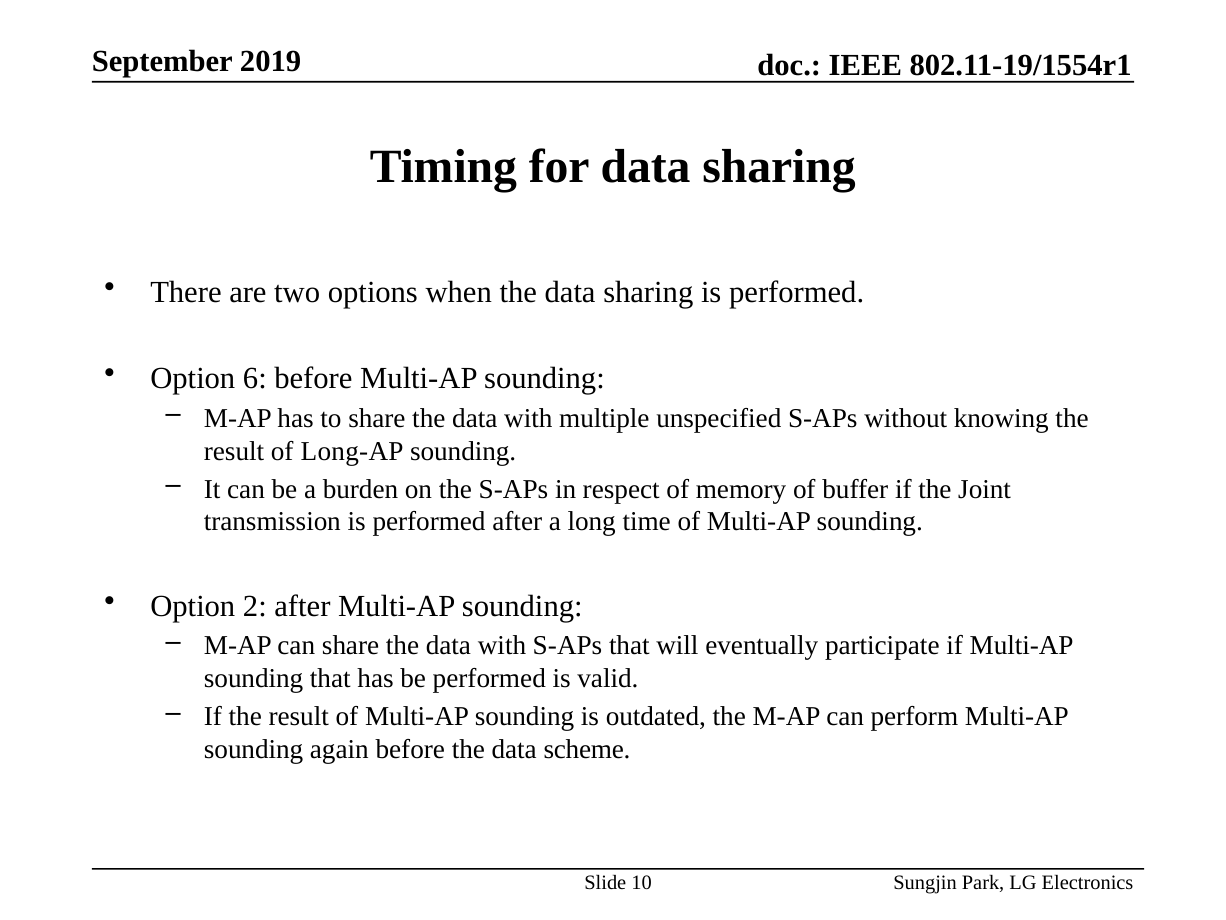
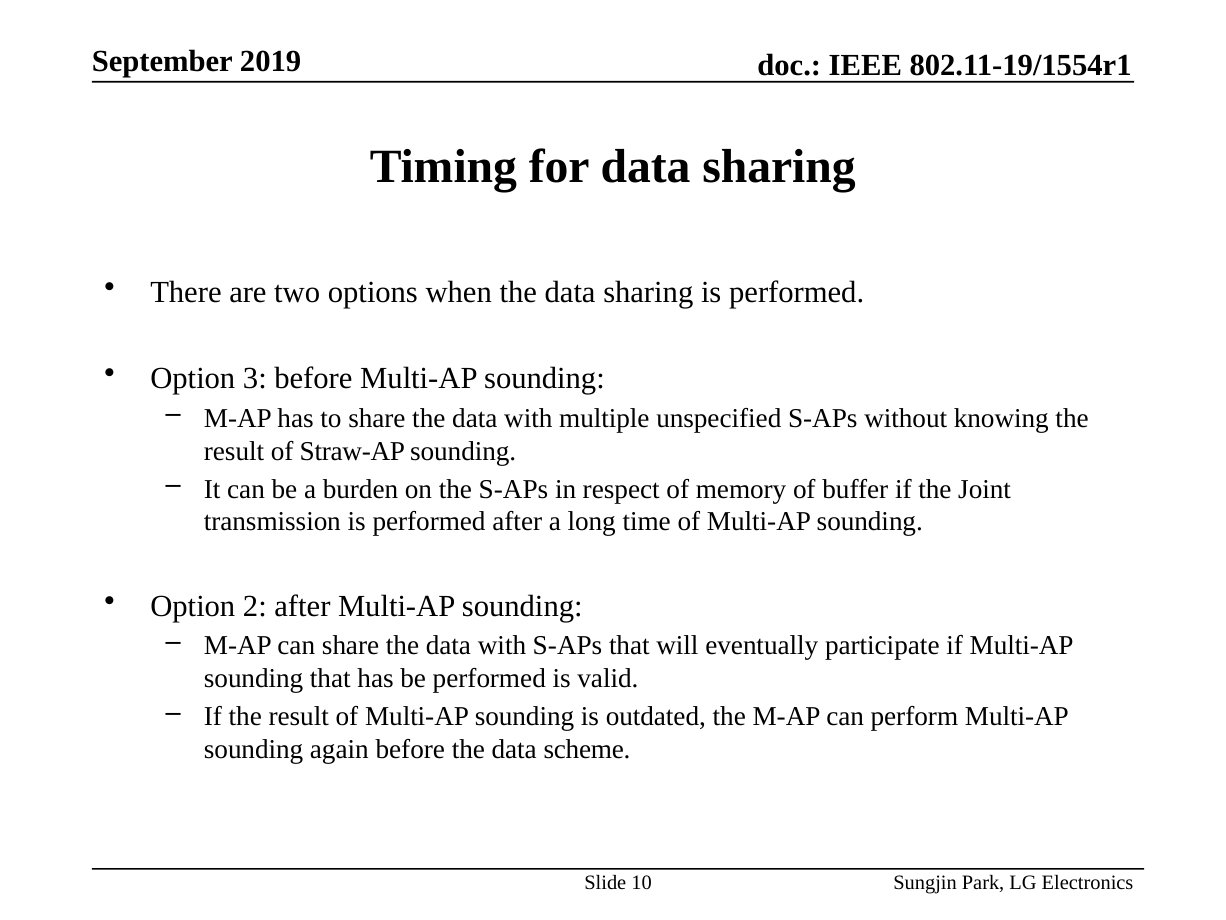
6: 6 -> 3
Long-AP: Long-AP -> Straw-AP
